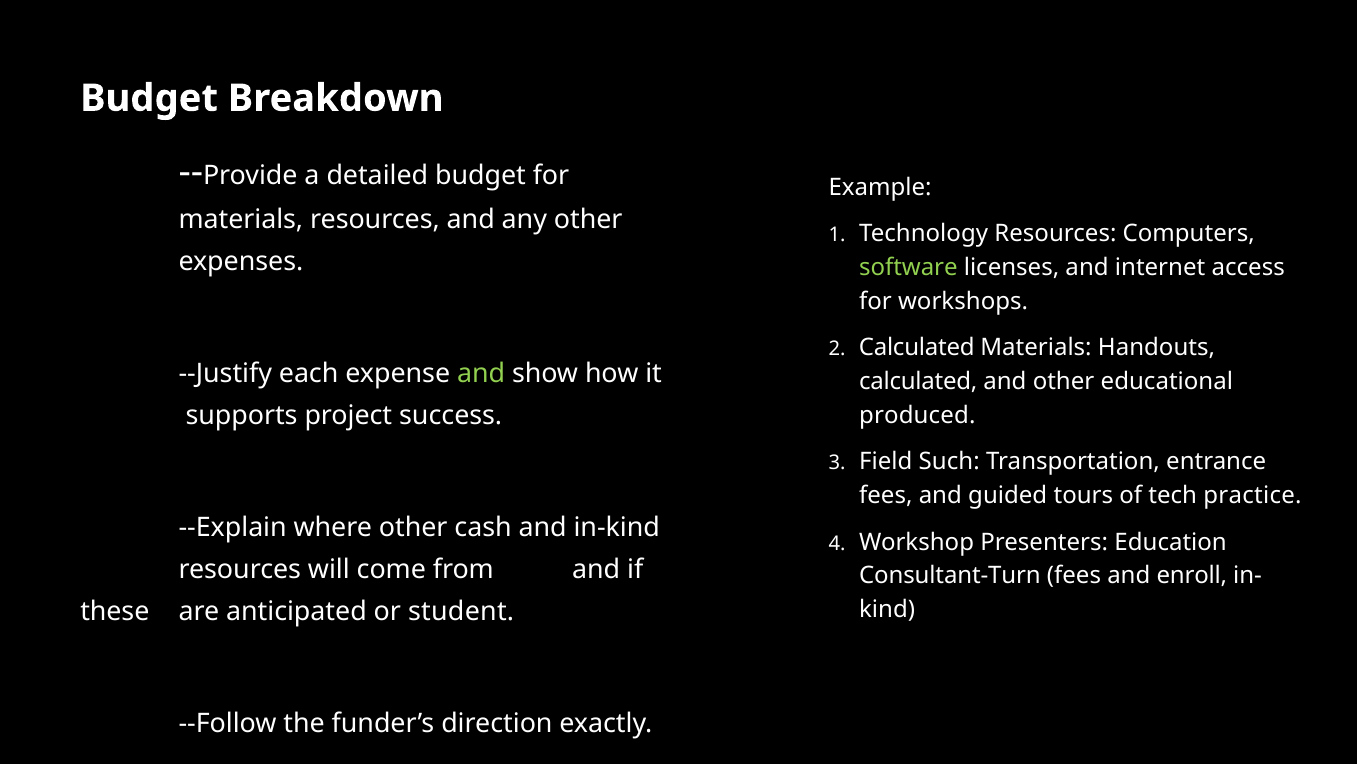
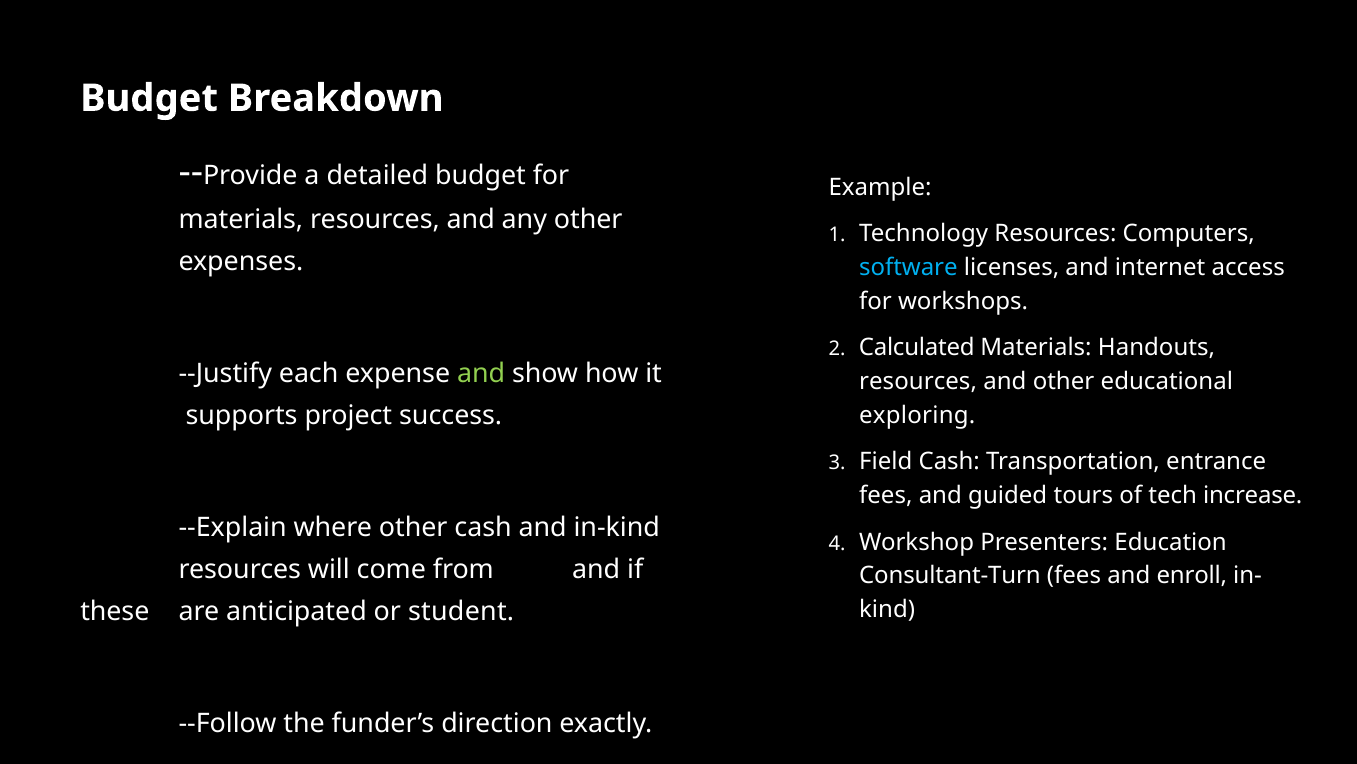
software colour: light green -> light blue
calculated at (918, 381): calculated -> resources
produced: produced -> exploring
Field Such: Such -> Cash
practice: practice -> increase
